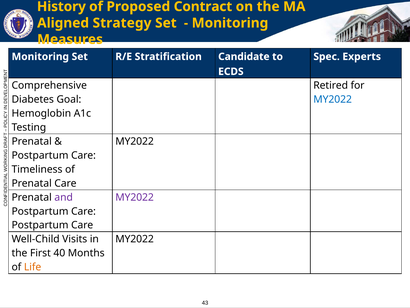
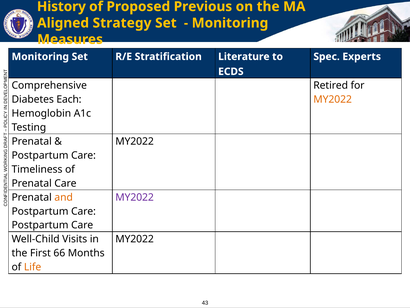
Contract: Contract -> Previous
Candidate: Candidate -> Literature
Goal: Goal -> Each
MY2022 at (333, 99) colour: blue -> orange
and colour: purple -> orange
40: 40 -> 66
